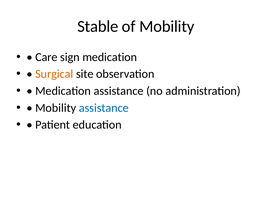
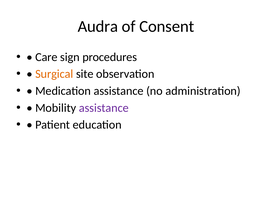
Stable: Stable -> Audra
of Mobility: Mobility -> Consent
sign medication: medication -> procedures
assistance at (104, 108) colour: blue -> purple
